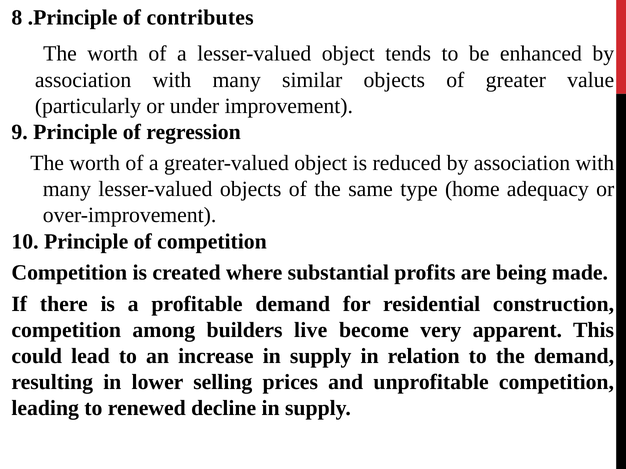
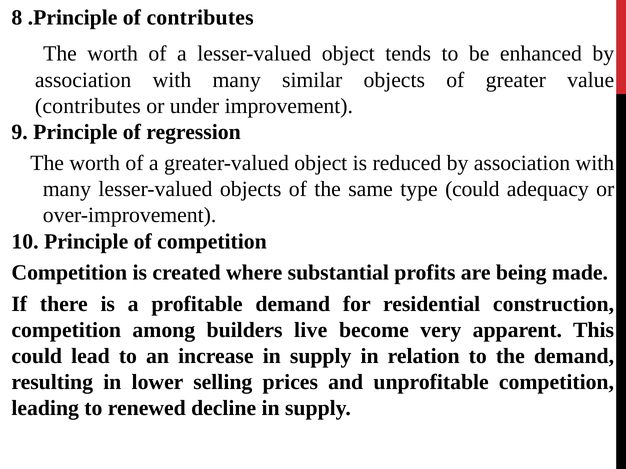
particularly at (88, 106): particularly -> contributes
type home: home -> could
